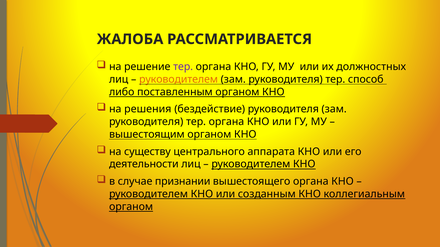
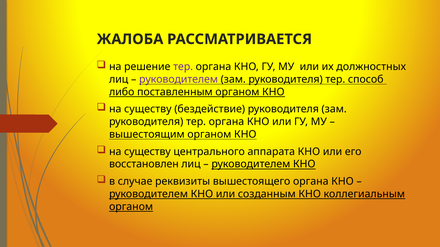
руководителем at (179, 79) colour: orange -> purple
решения at (148, 109): решения -> существу
деятельности: деятельности -> восстановлен
признании: признании -> реквизиты
